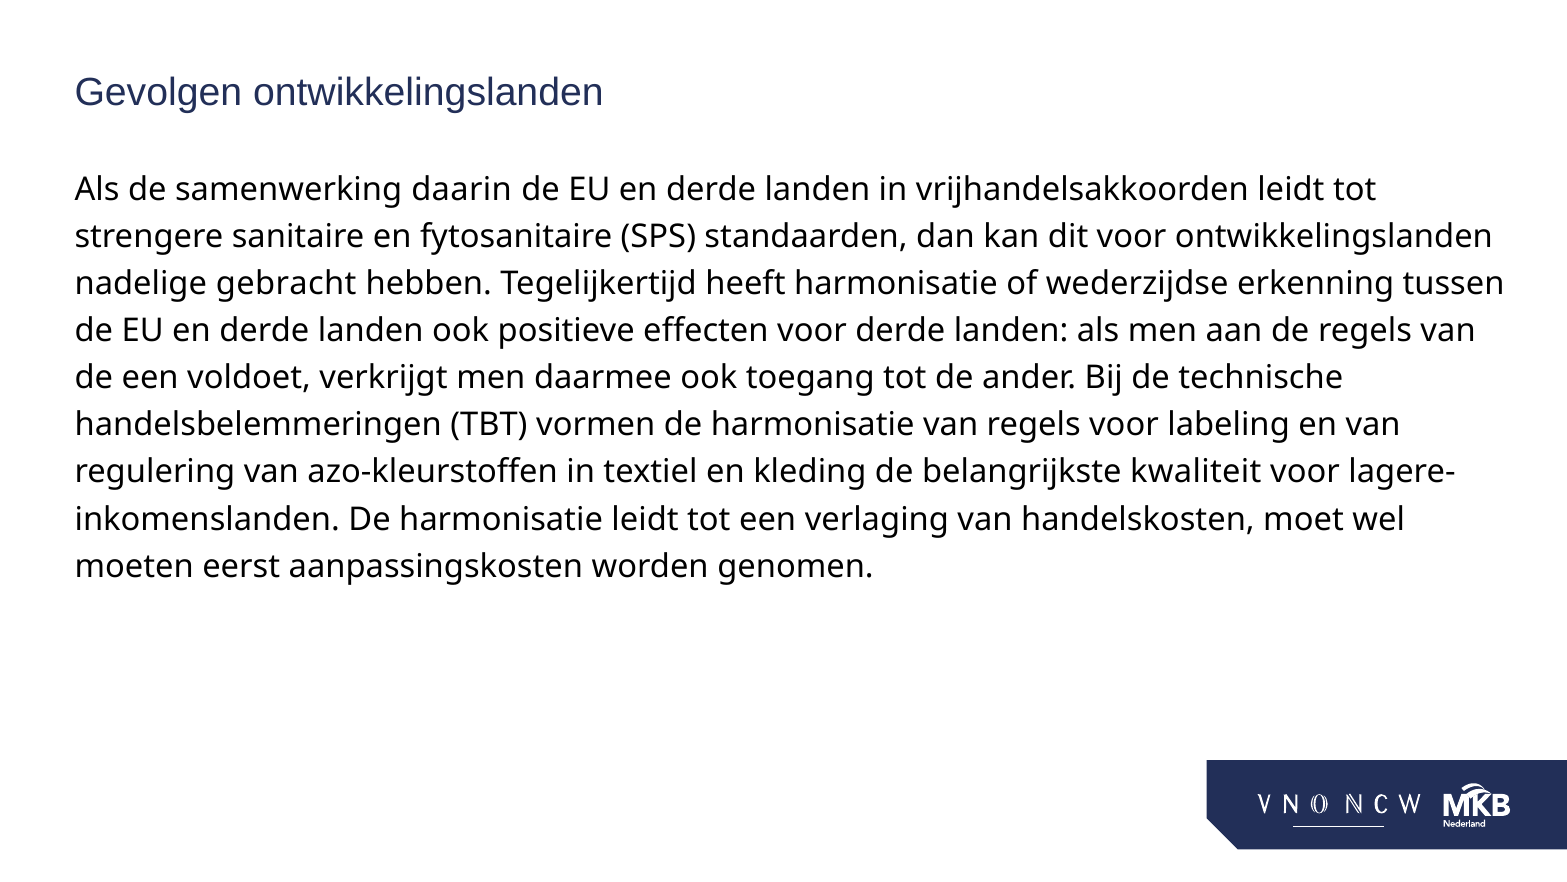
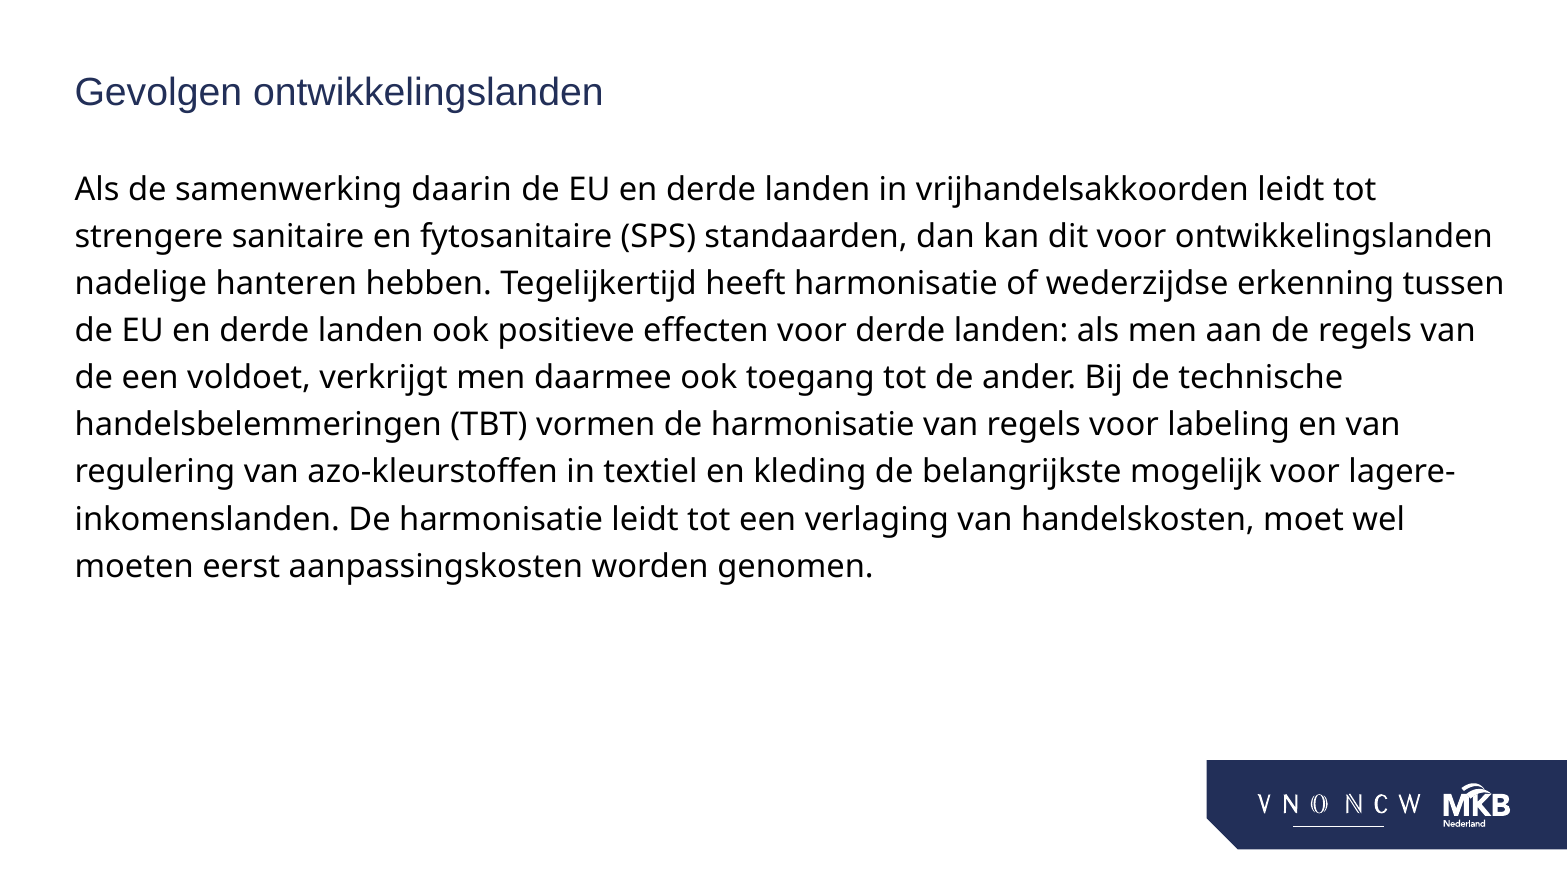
gebracht: gebracht -> hanteren
kwaliteit: kwaliteit -> mogelijk
